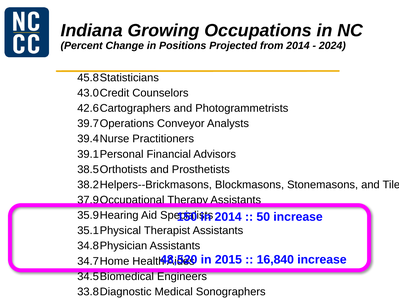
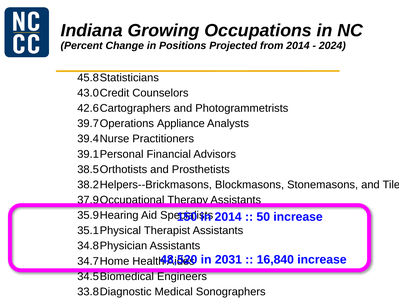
Conveyor: Conveyor -> Appliance
2015: 2015 -> 2031
